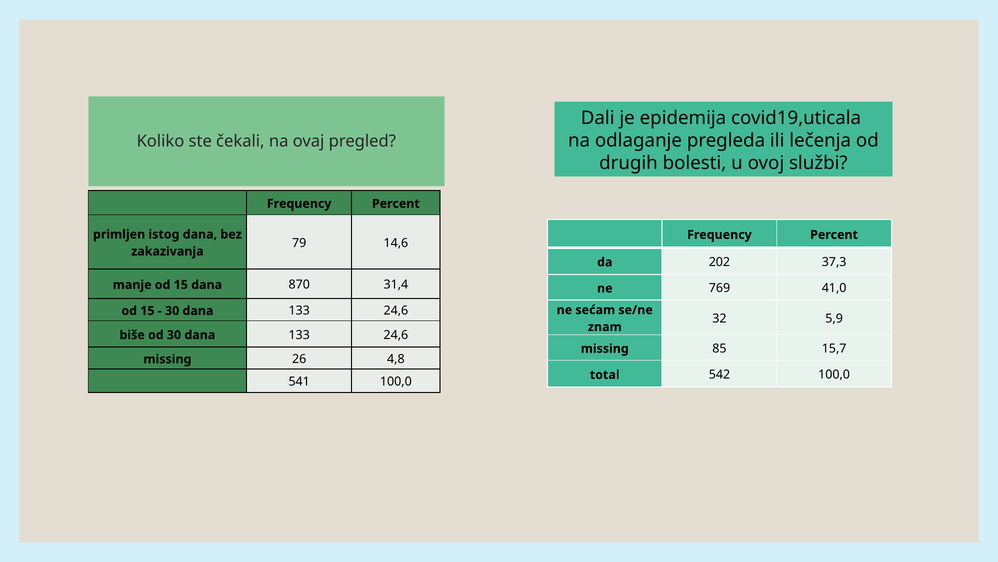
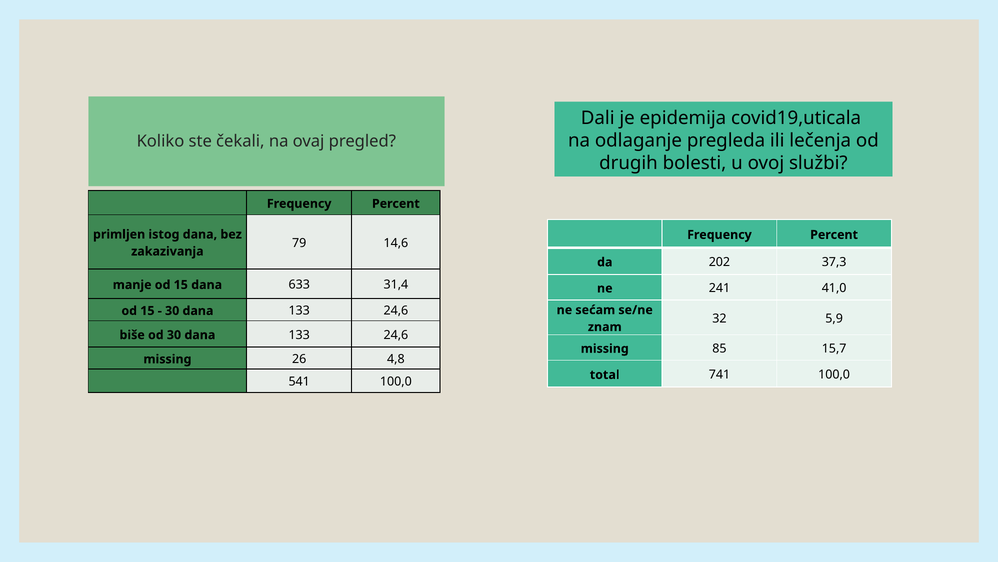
870: 870 -> 633
769: 769 -> 241
542: 542 -> 741
